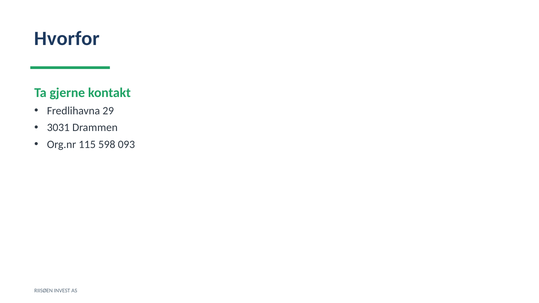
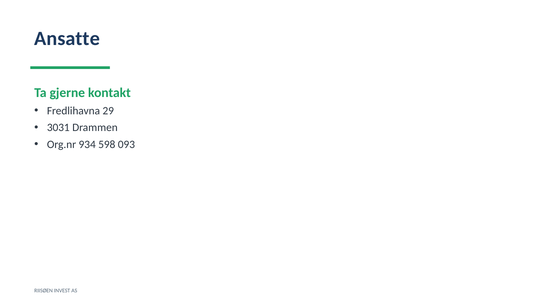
Hvorfor: Hvorfor -> Ansatte
115: 115 -> 934
